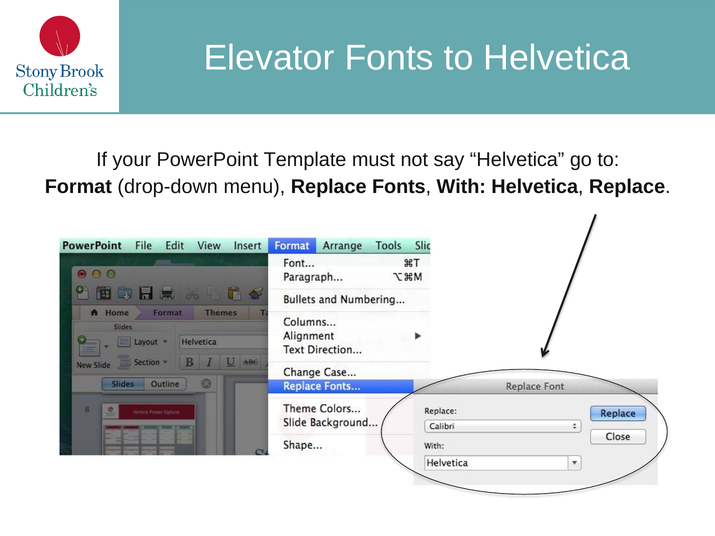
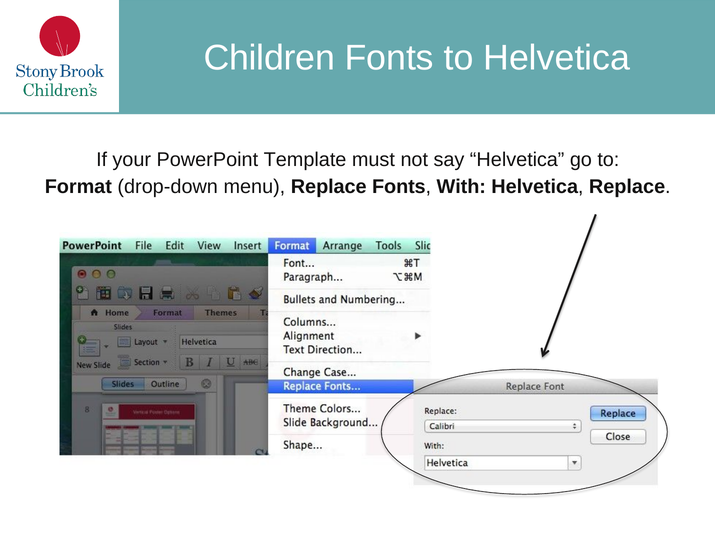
Elevator: Elevator -> Children
